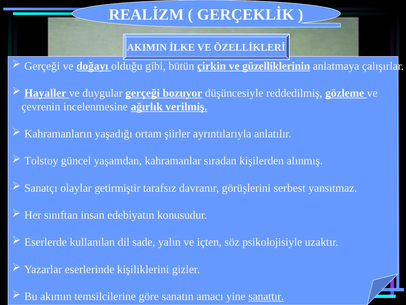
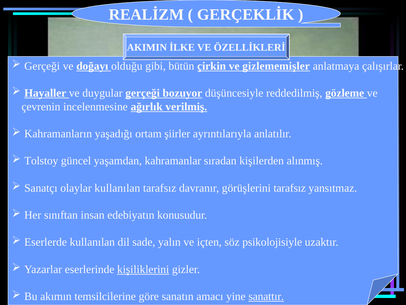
güzelliklerinin: güzelliklerinin -> gizlememişler
olaylar getirmiştir: getirmiştir -> kullanılan
görüşlerini serbest: serbest -> tarafsız
kişiliklerini underline: none -> present
